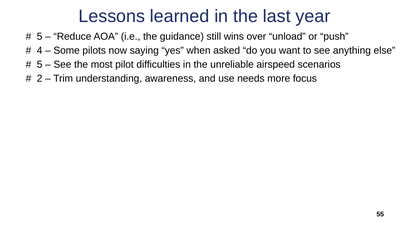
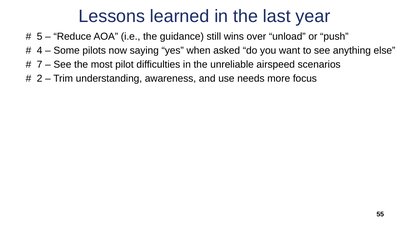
5 at (40, 64): 5 -> 7
